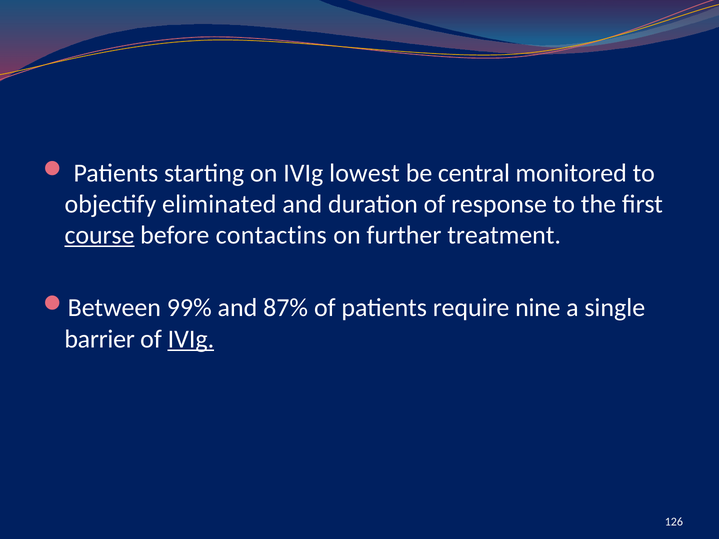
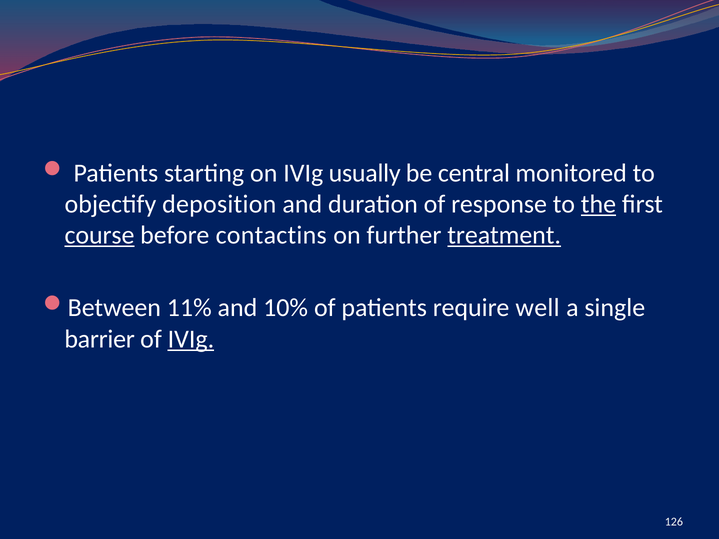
lowest: lowest -> usually
eliminated: eliminated -> deposition
the underline: none -> present
treatment underline: none -> present
99%: 99% -> 11%
87%: 87% -> 10%
nine: nine -> well
